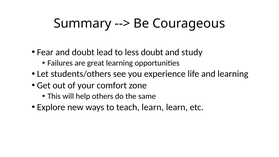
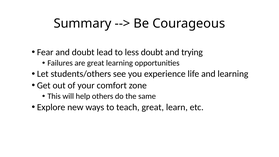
study: study -> trying
teach learn: learn -> great
